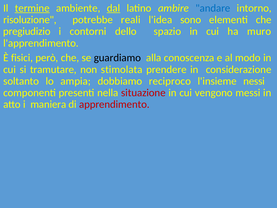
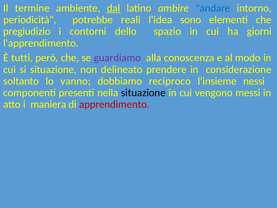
termine underline: present -> none
risoluzione: risoluzione -> periodicità
muro: muro -> giorni
fisici: fisici -> tutti
guardiamo colour: black -> purple
si tramutare: tramutare -> situazione
stimolata: stimolata -> delineato
ampia: ampia -> vanno
situazione at (143, 93) colour: red -> black
